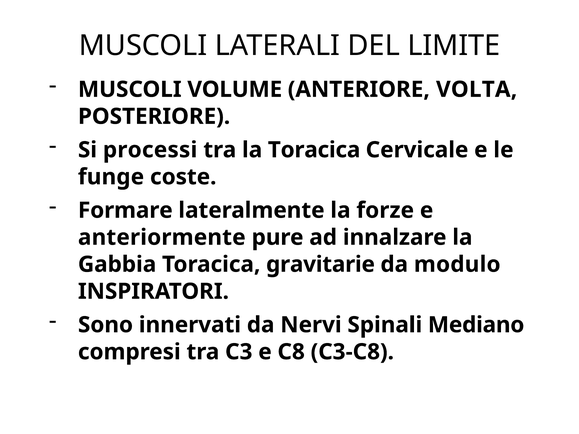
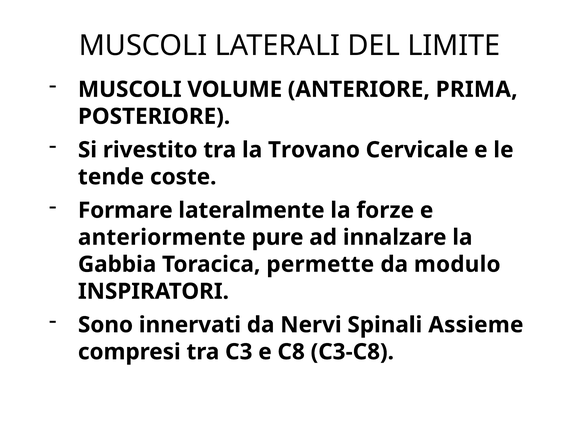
VOLTA: VOLTA -> PRIMA
processi: processi -> rivestito
la Toracica: Toracica -> Trovano
funge: funge -> tende
gravitarie: gravitarie -> permette
Mediano: Mediano -> Assieme
